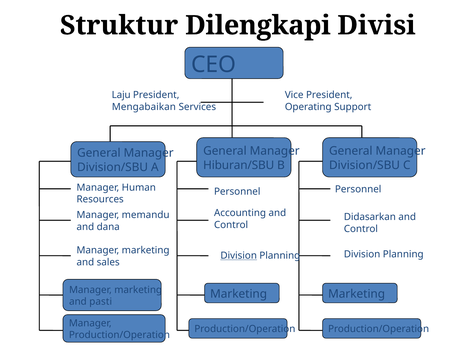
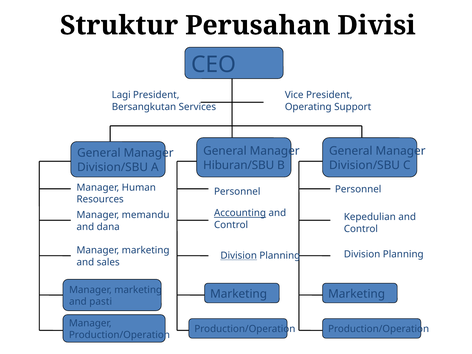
Dilengkapi: Dilengkapi -> Perusahan
Laju: Laju -> Lagi
Mengabaikan: Mengabaikan -> Bersangkutan
Accounting underline: none -> present
Didasarkan: Didasarkan -> Kepedulian
